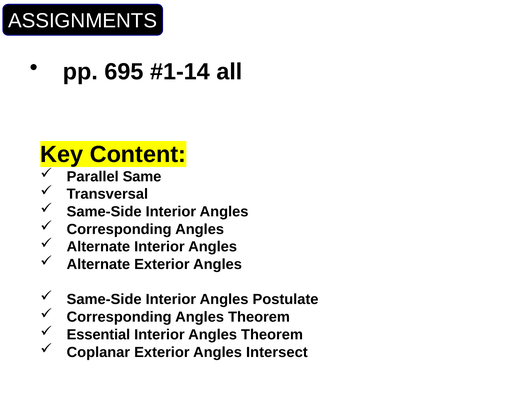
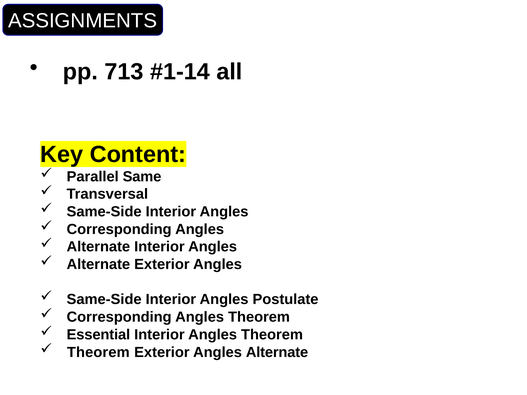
695: 695 -> 713
Coplanar at (98, 352): Coplanar -> Theorem
Angles Intersect: Intersect -> Alternate
